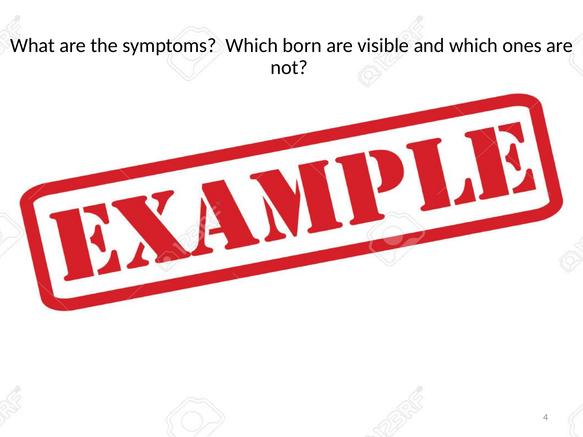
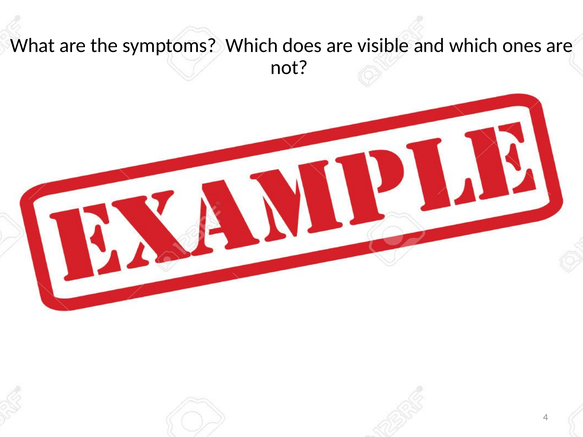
born: born -> does
